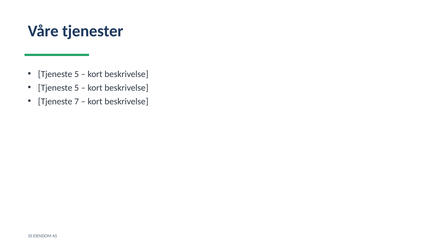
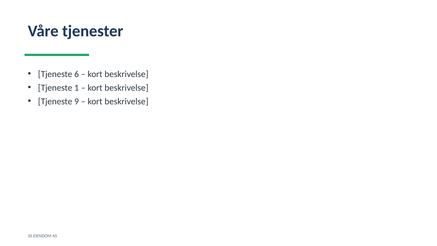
5 at (77, 74): 5 -> 6
5 at (77, 88): 5 -> 1
7: 7 -> 9
